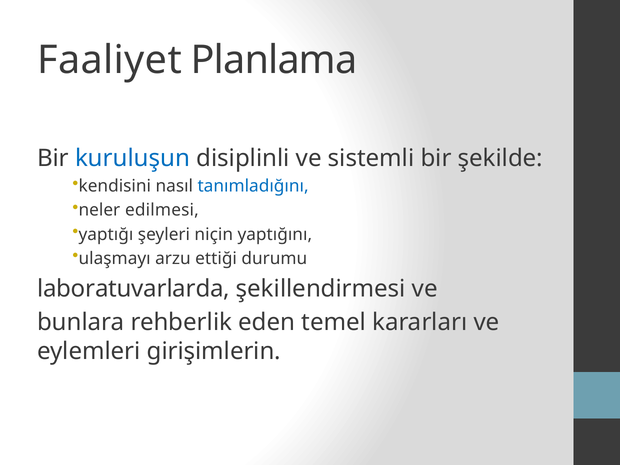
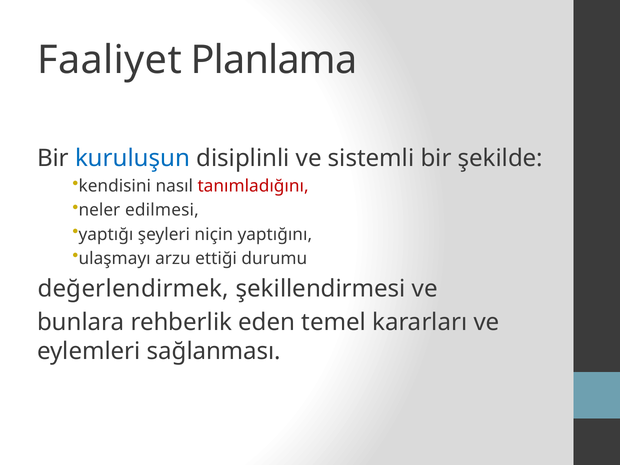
tanımladığını colour: blue -> red
laboratuvarlarda: laboratuvarlarda -> değerlendirmek
girişimlerin: girişimlerin -> sağlanması
